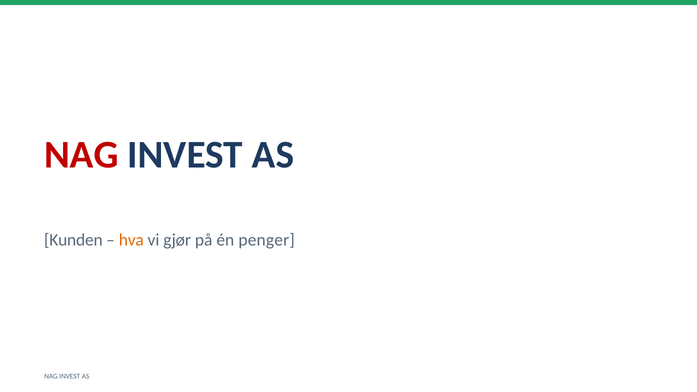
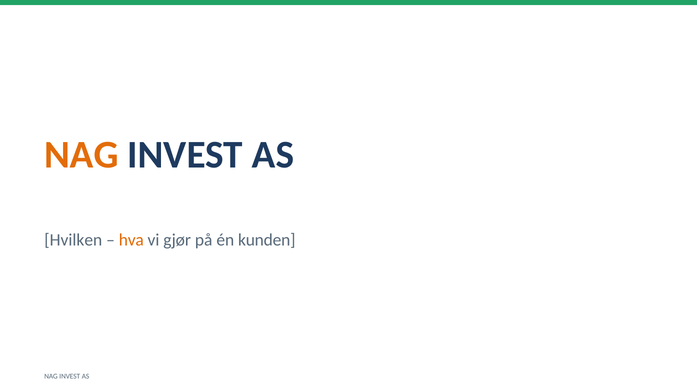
NAG at (81, 155) colour: red -> orange
Kunden: Kunden -> Hvilken
penger: penger -> kunden
